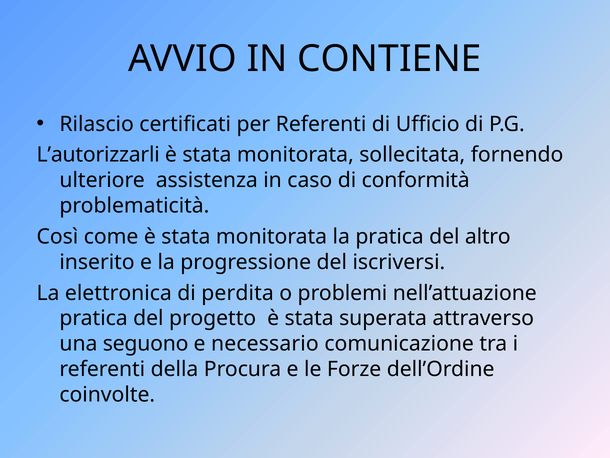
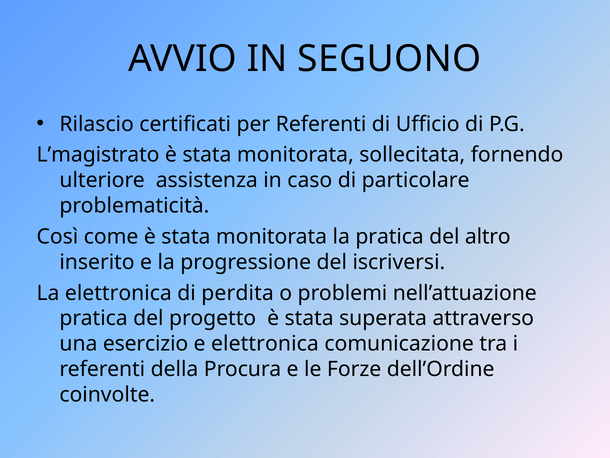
CONTIENE: CONTIENE -> SEGUONO
L’autorizzarli: L’autorizzarli -> L’magistrato
conformità: conformità -> particolare
seguono: seguono -> esercizio
e necessario: necessario -> elettronica
